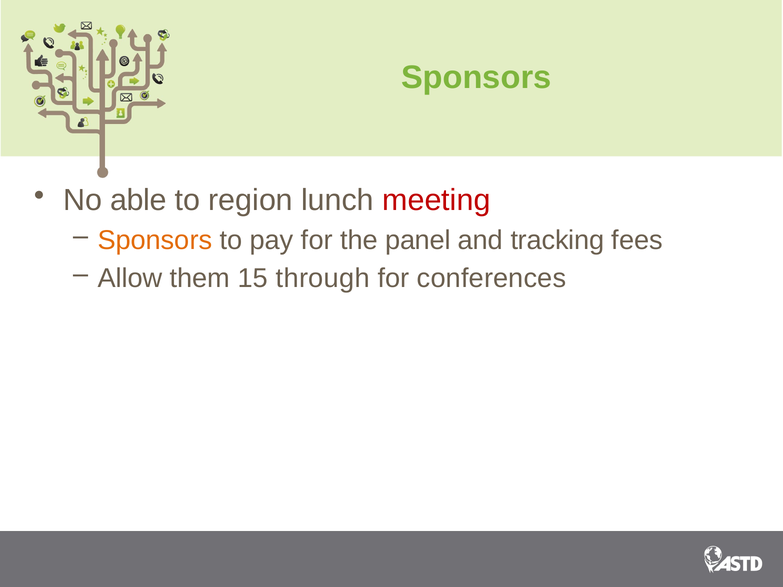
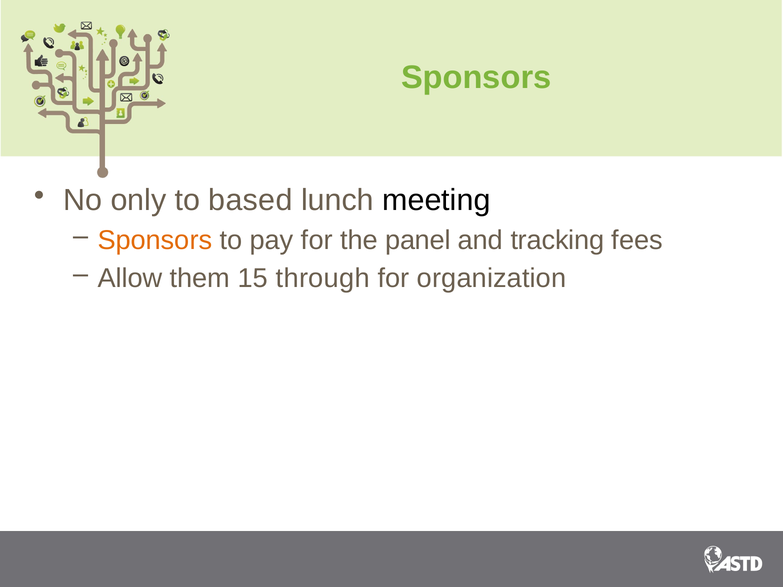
able: able -> only
region: region -> based
meeting colour: red -> black
conferences: conferences -> organization
